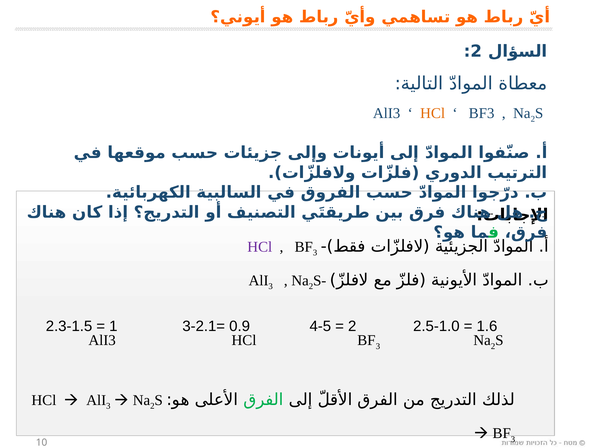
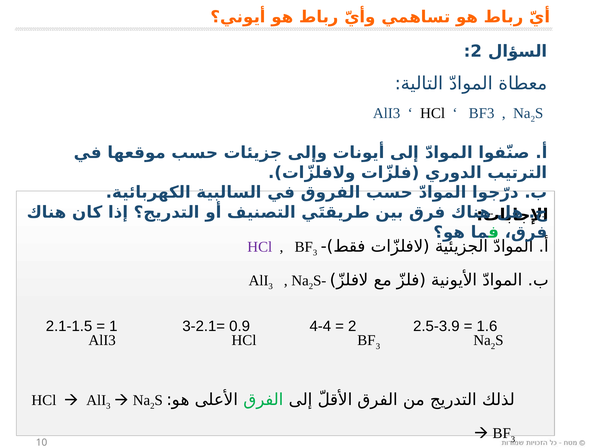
HCl at (433, 113) colour: orange -> black
2.3-1.5: 2.3-1.5 -> 2.1-1.5
4-5: 4-5 -> 4-4
2.5-1.0: 2.5-1.0 -> 2.5-3.9
